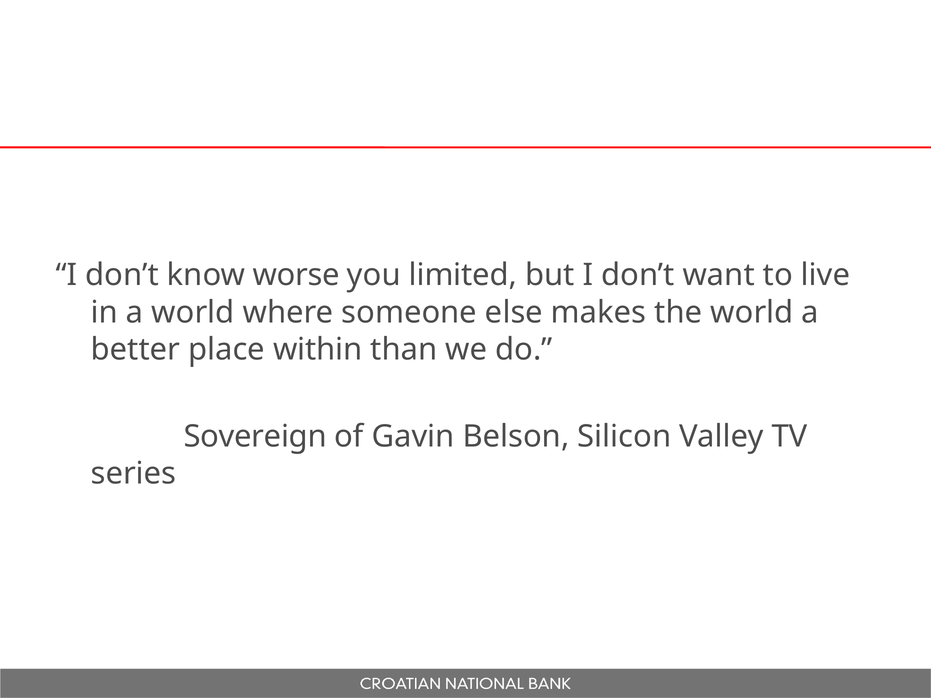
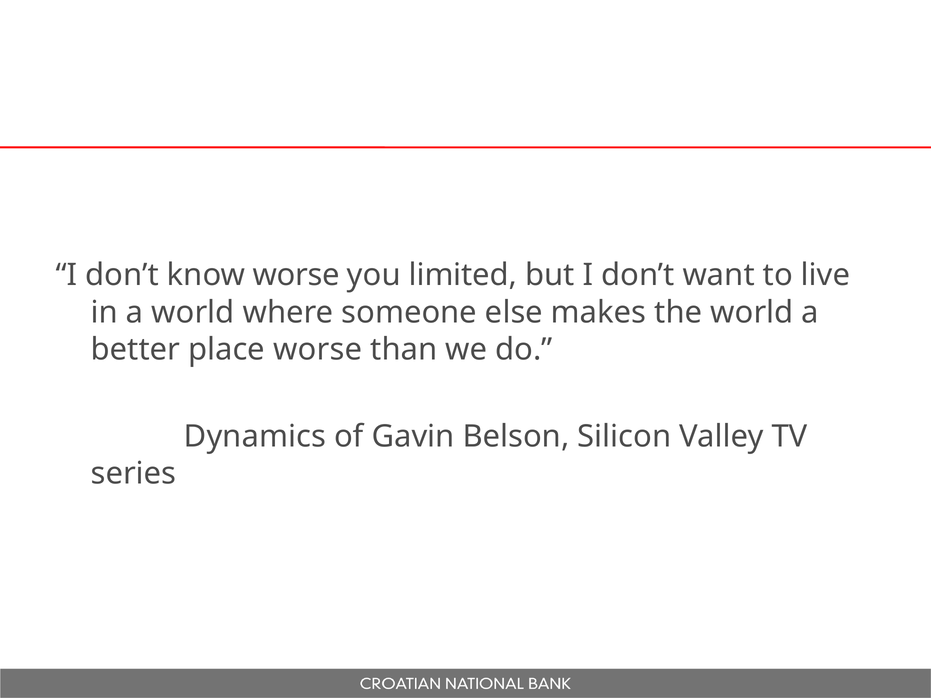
place within: within -> worse
Sovereign: Sovereign -> Dynamics
